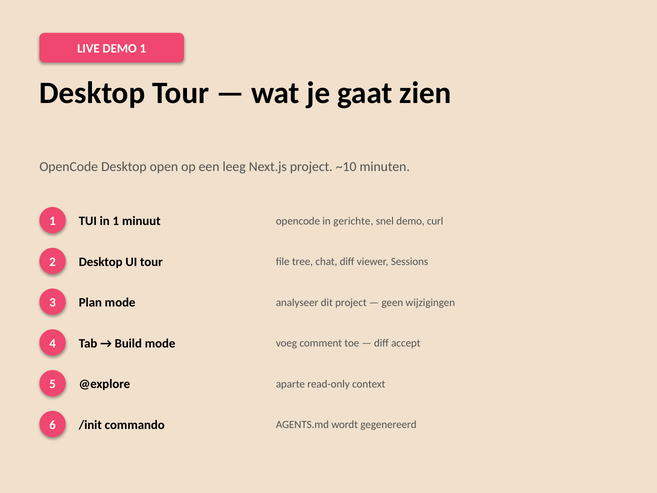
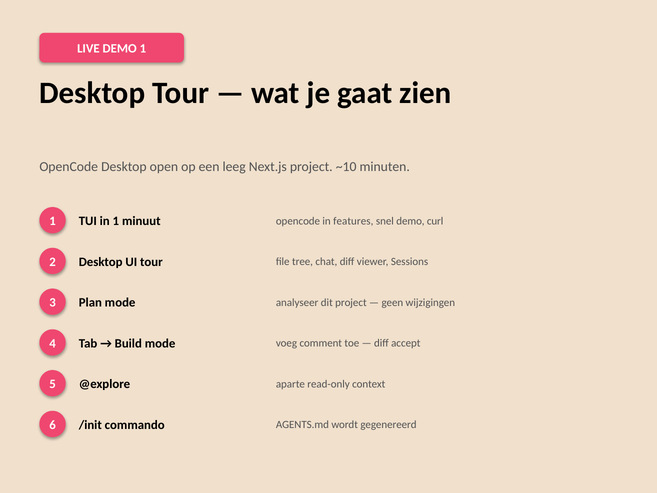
gerichte: gerichte -> features
